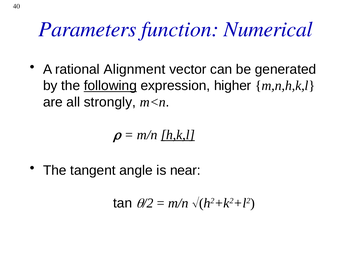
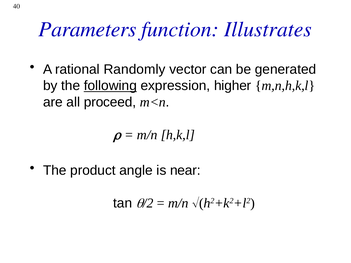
Numerical: Numerical -> Illustrates
Alignment: Alignment -> Randomly
strongly: strongly -> proceed
h,k,l underline: present -> none
tangent: tangent -> product
